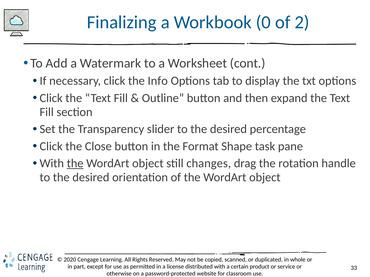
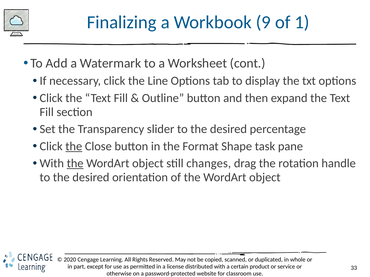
0: 0 -> 9
2: 2 -> 1
Info: Info -> Line
the at (74, 146) underline: none -> present
